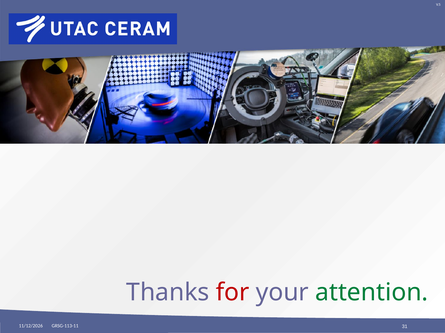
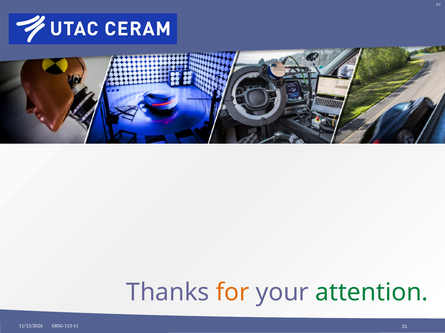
for colour: red -> orange
